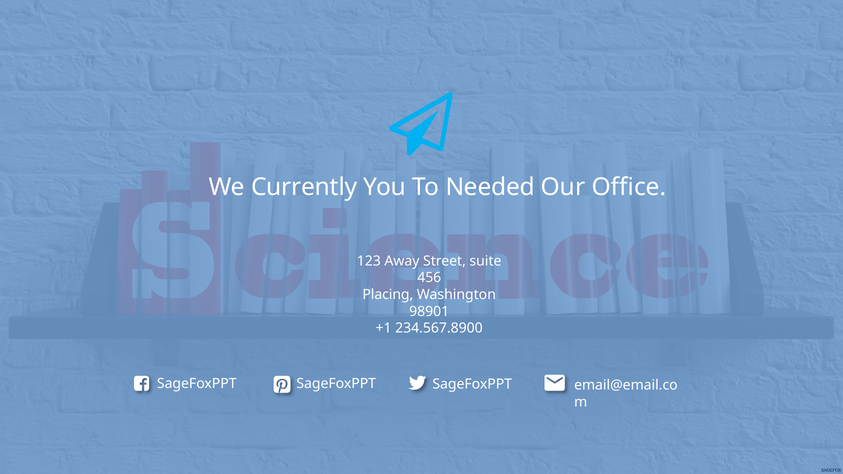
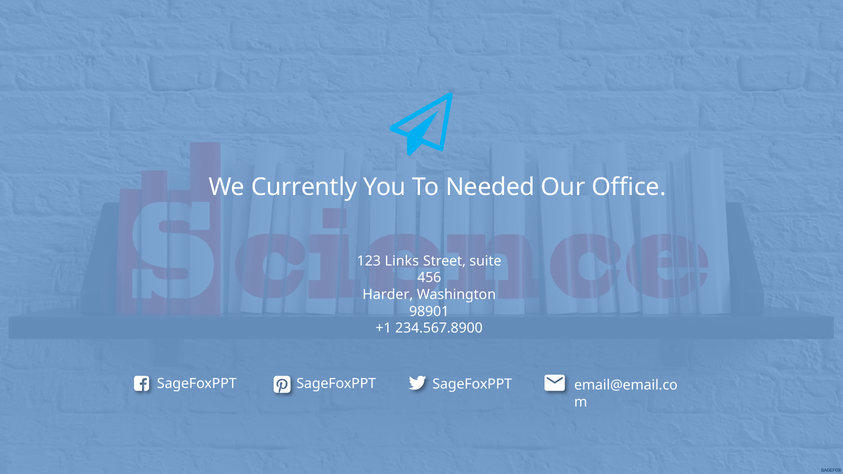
Away: Away -> Links
Placing: Placing -> Harder
